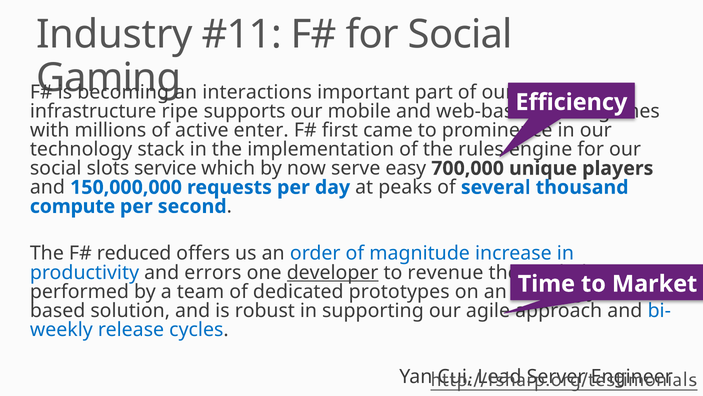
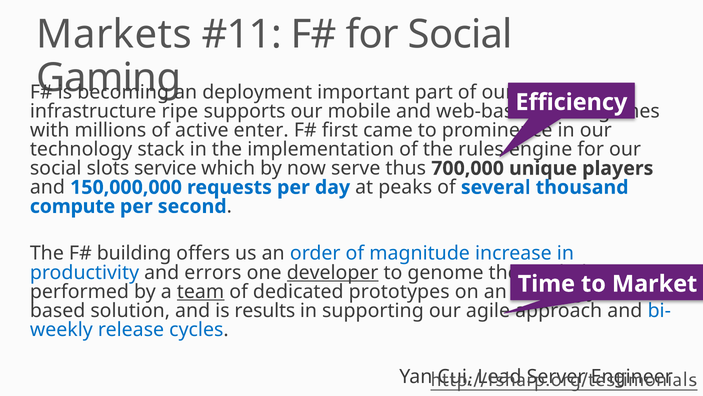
Industry: Industry -> Markets
interactions: interactions -> deployment
easy: easy -> thus
reduced: reduced -> building
revenue: revenue -> genome
team underline: none -> present
robust: robust -> results
